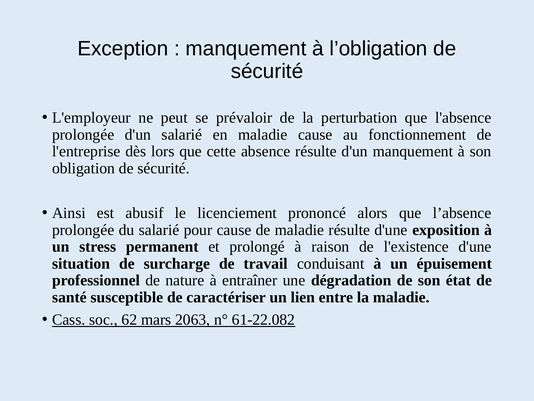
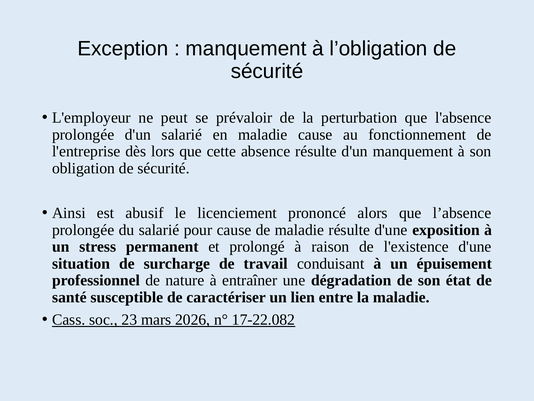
62: 62 -> 23
2063: 2063 -> 2026
61-22.082: 61-22.082 -> 17-22.082
